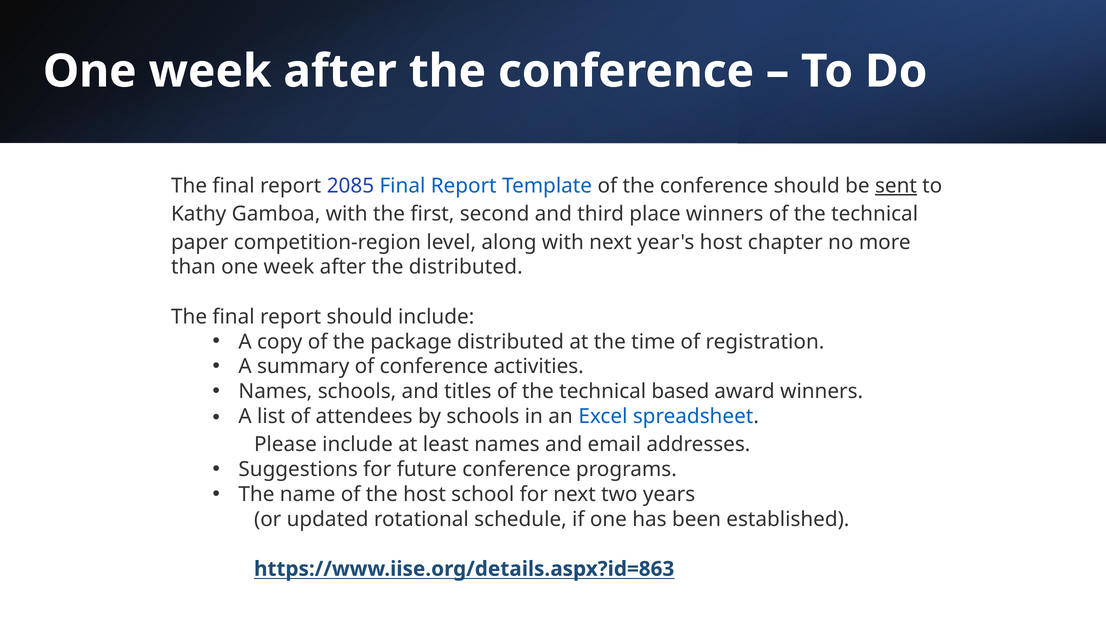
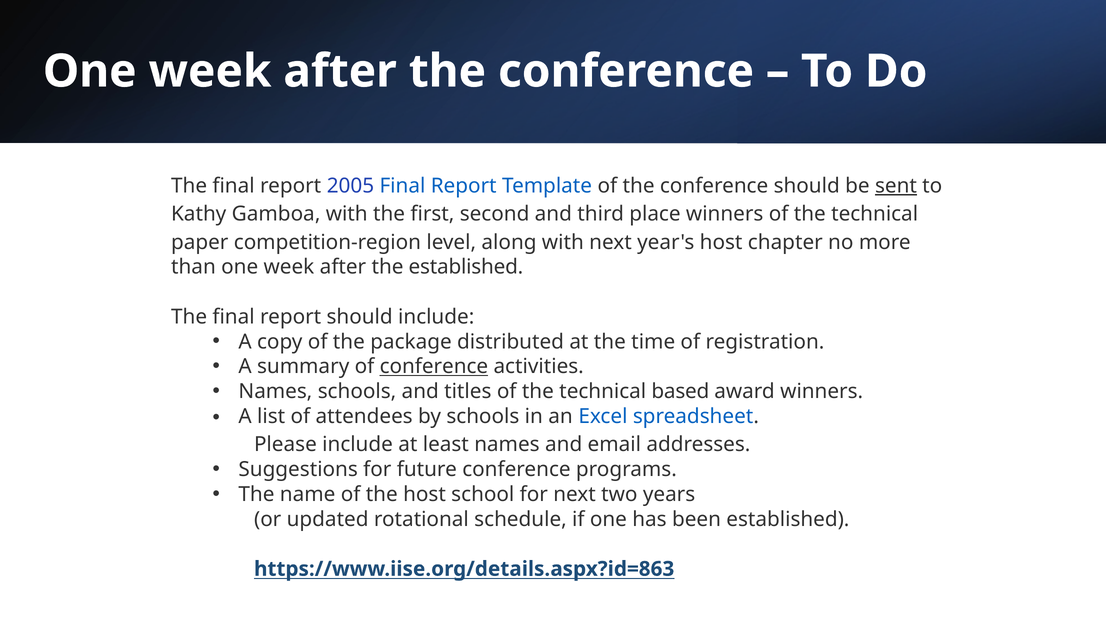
2085: 2085 -> 2005
the distributed: distributed -> established
conference at (434, 367) underline: none -> present
